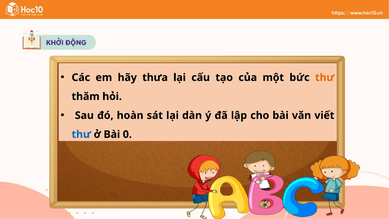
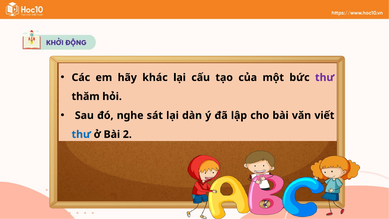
thưa: thưa -> khác
thư at (325, 77) colour: orange -> purple
hoàn: hoàn -> nghe
0: 0 -> 2
